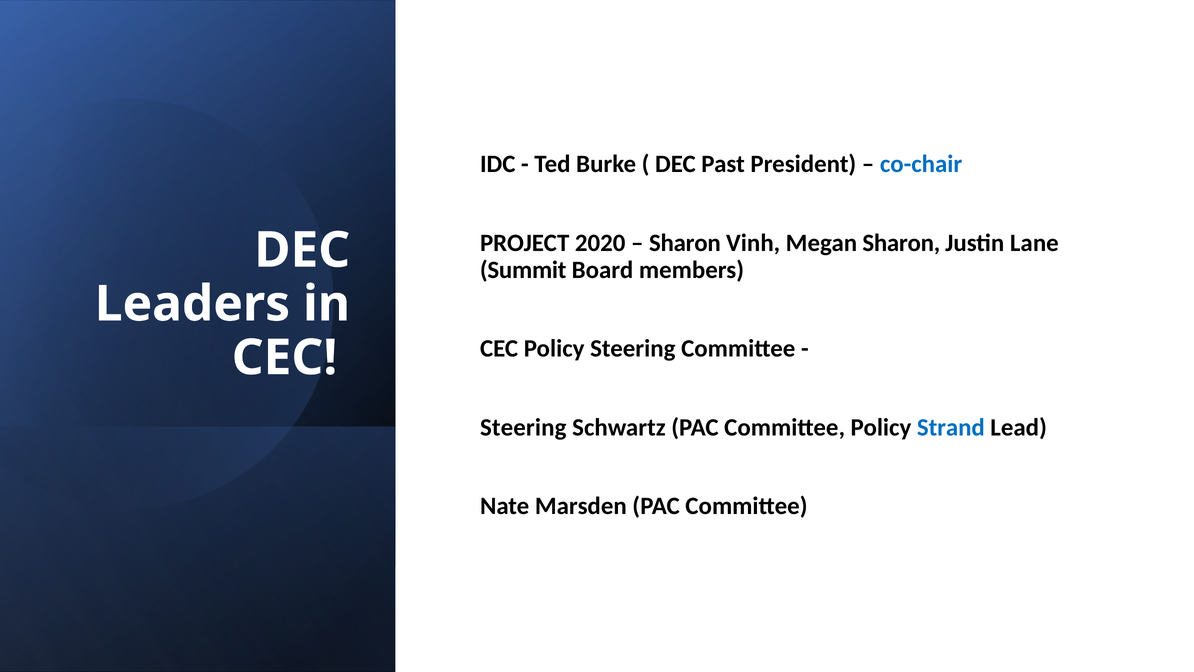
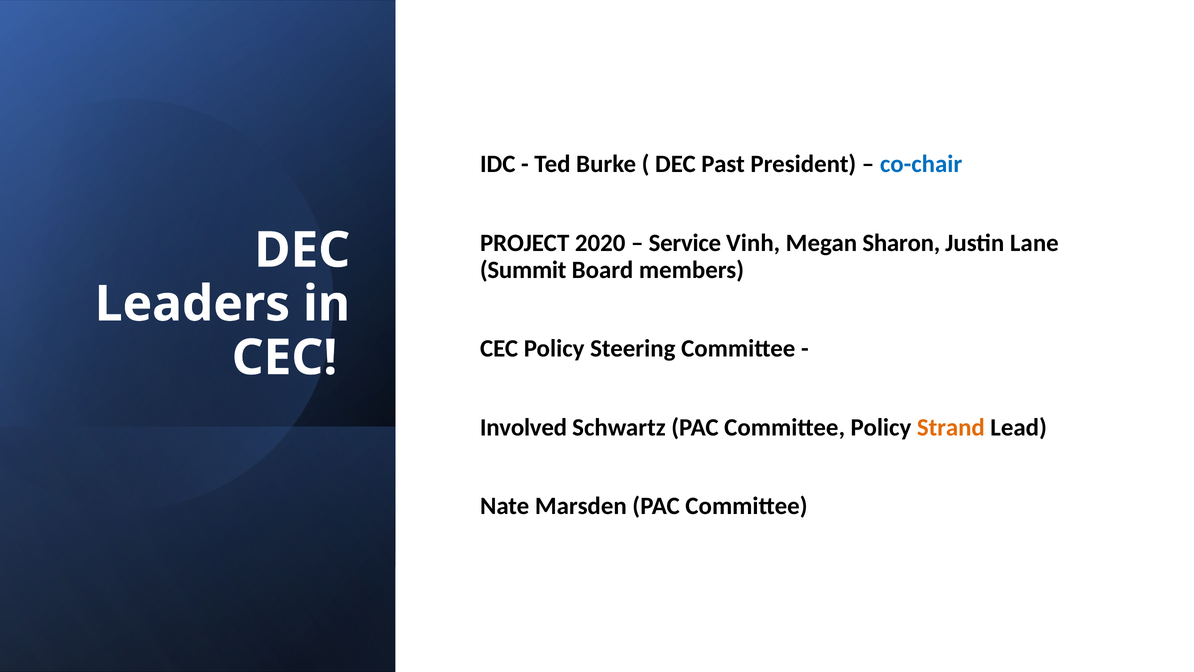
Sharon at (685, 243): Sharon -> Service
Steering at (523, 427): Steering -> Involved
Strand colour: blue -> orange
